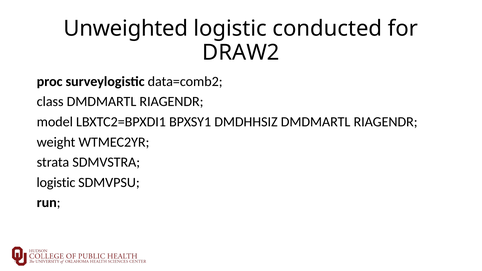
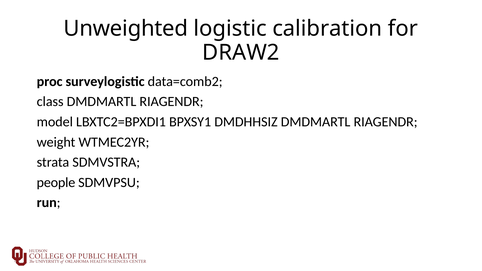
conducted: conducted -> calibration
logistic at (56, 183): logistic -> people
